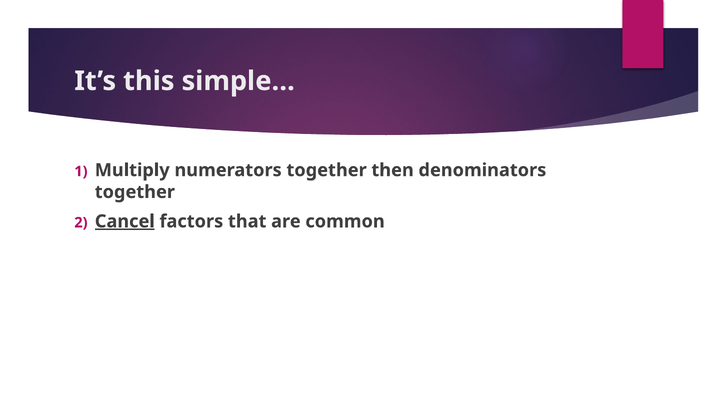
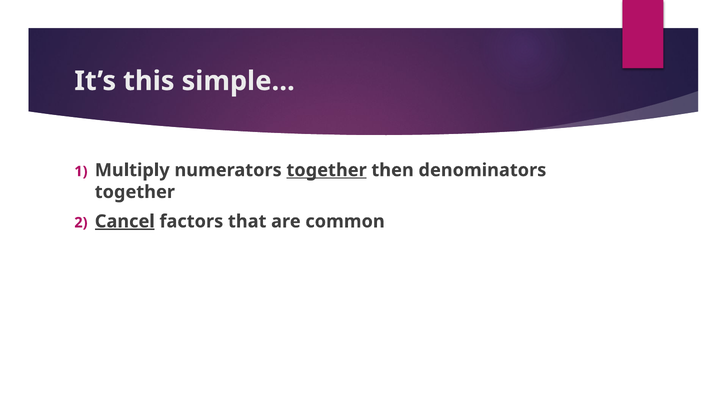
together at (327, 170) underline: none -> present
